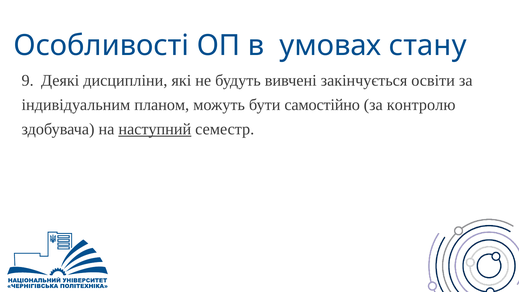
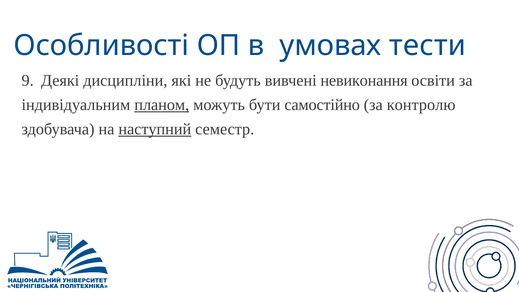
стану: стану -> тести
закінчується: закінчується -> невиконання
планом underline: none -> present
